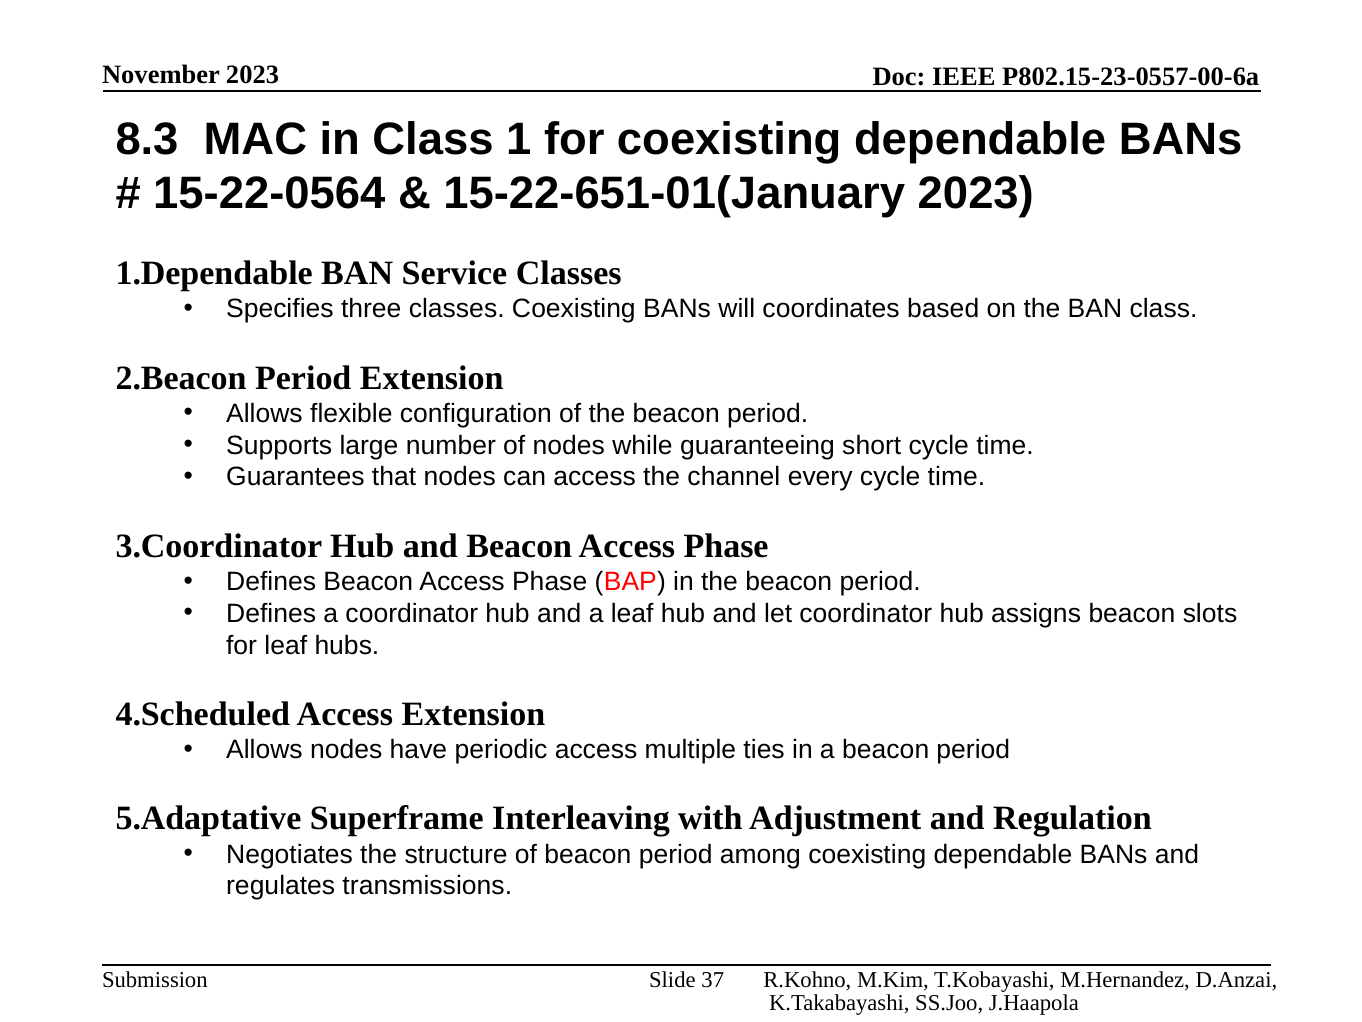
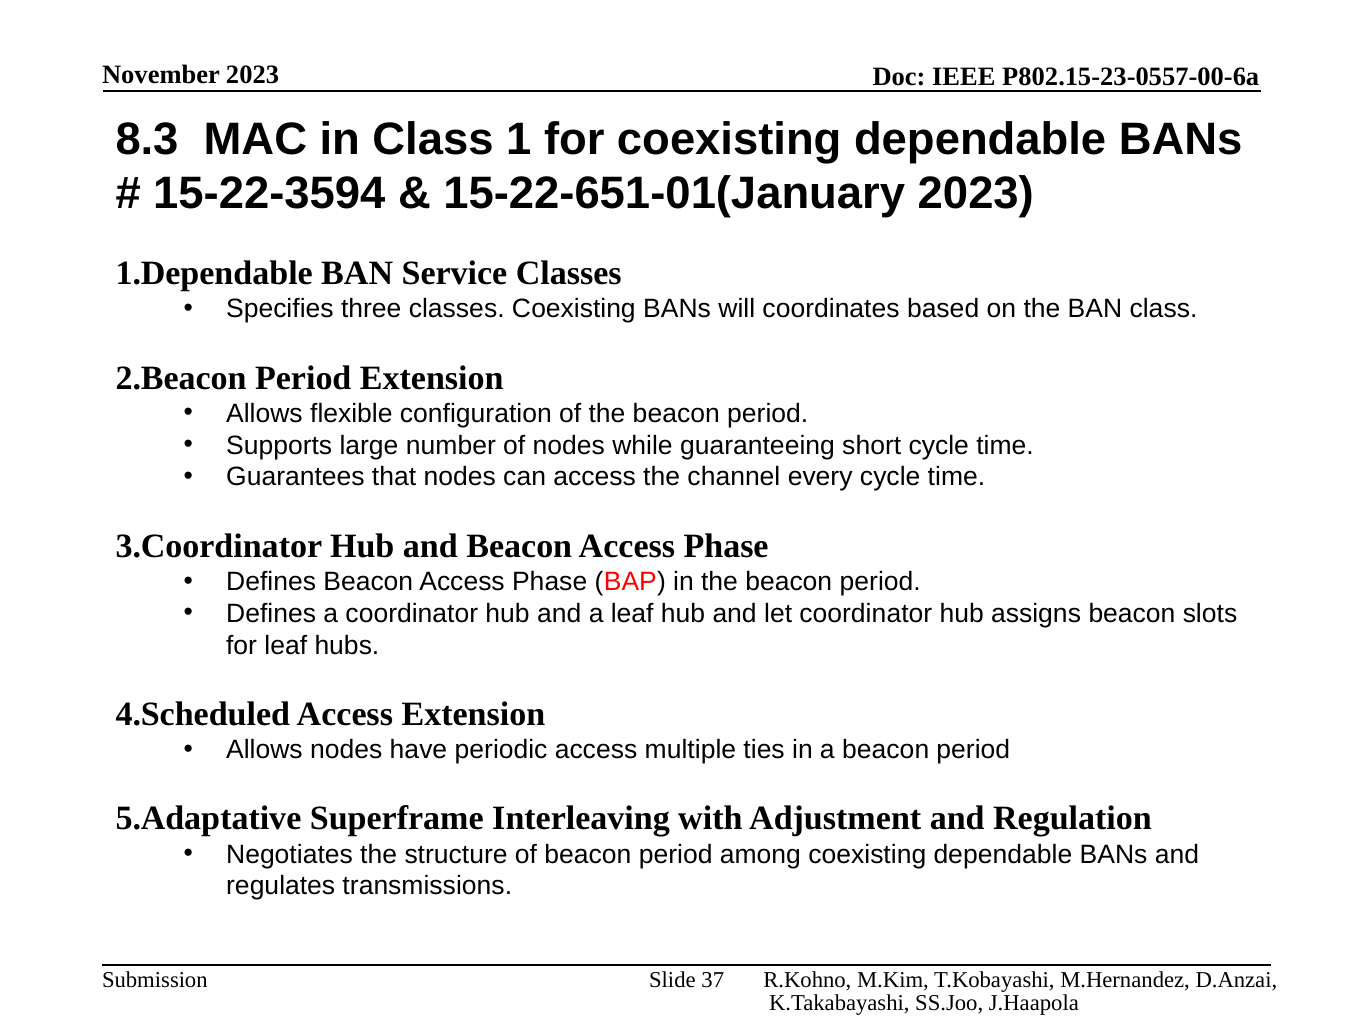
15-22-0564: 15-22-0564 -> 15-22-3594
